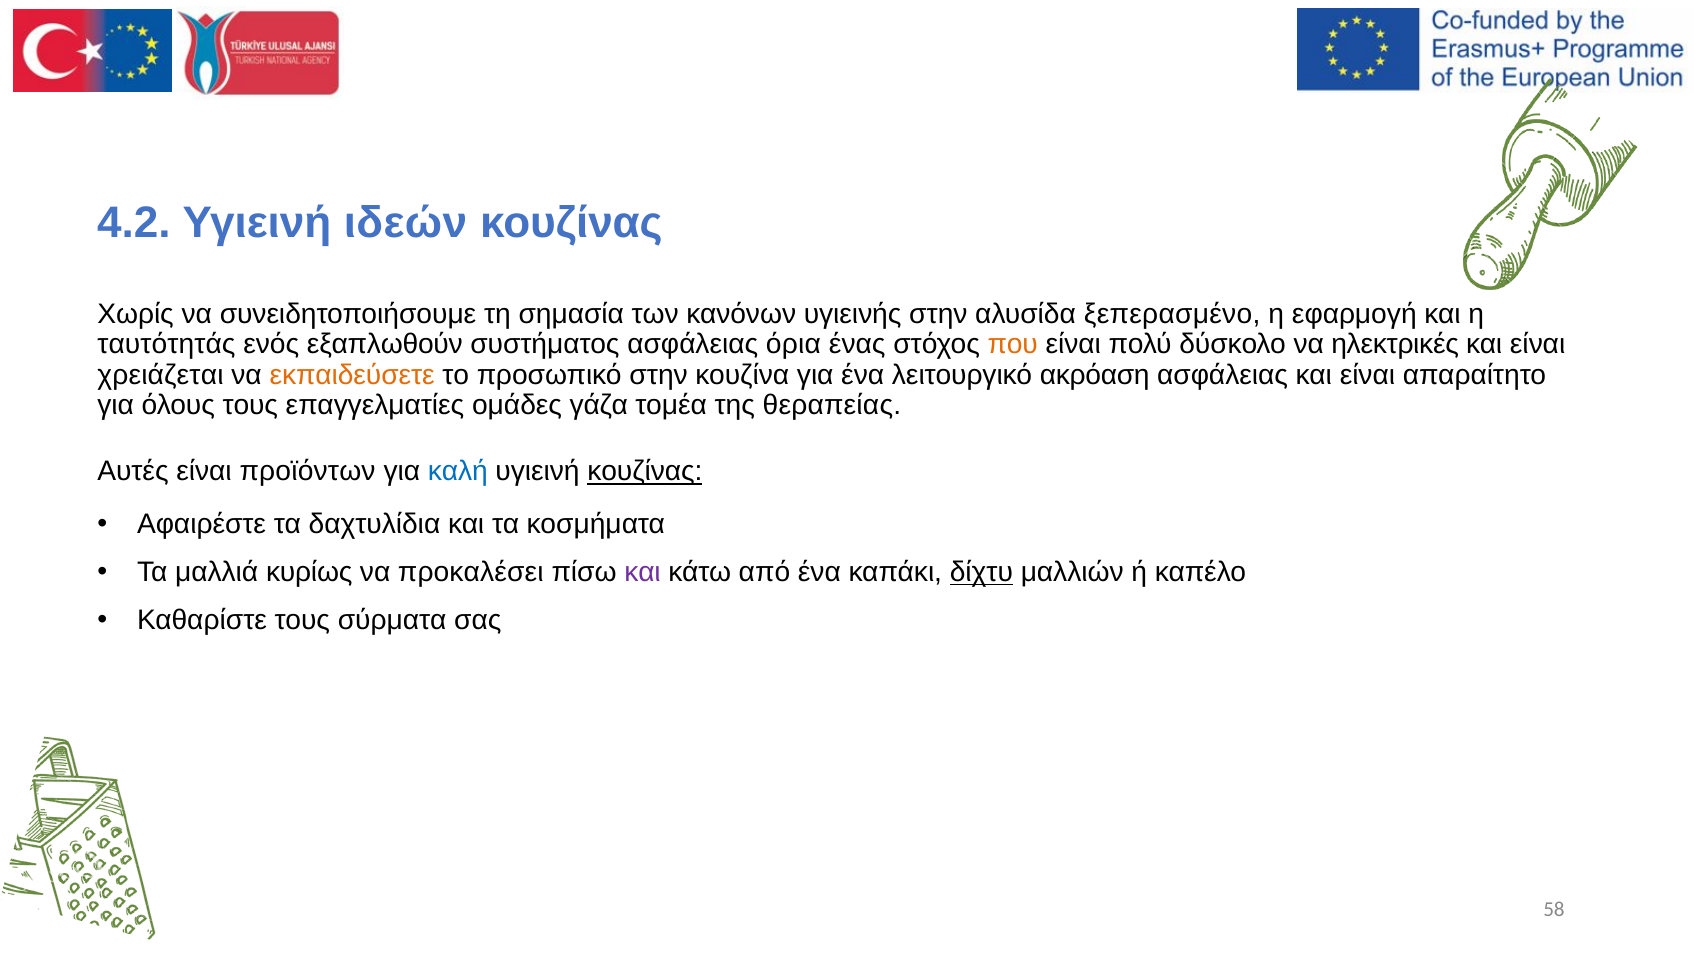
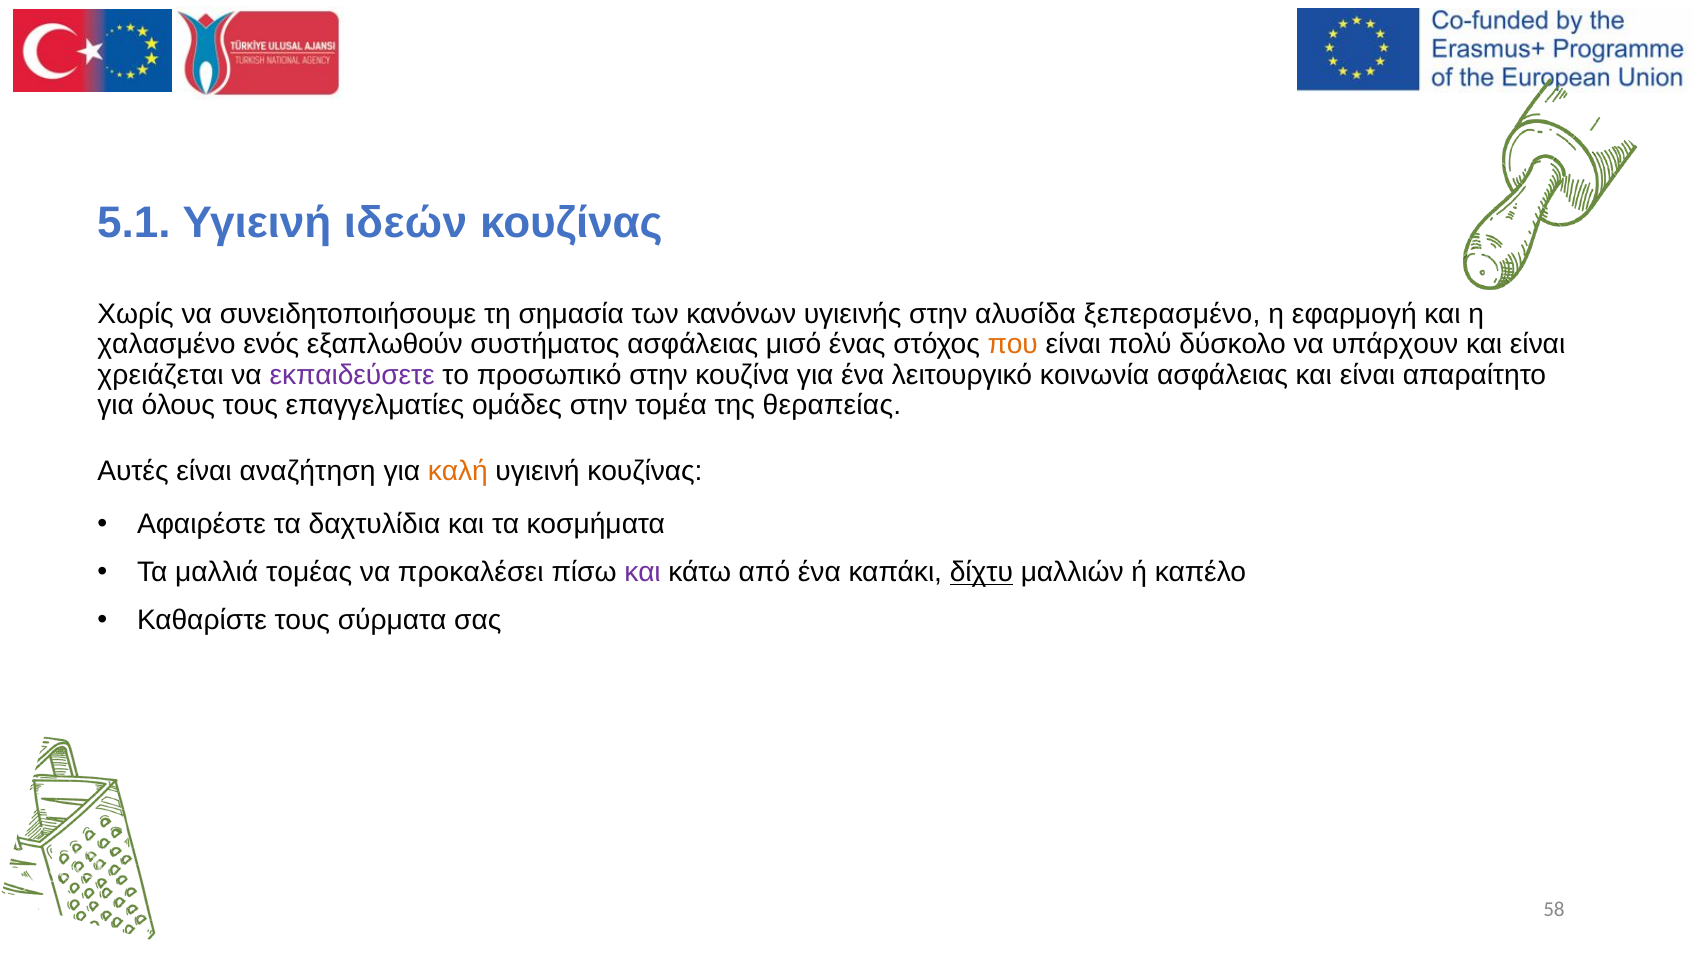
4.2: 4.2 -> 5.1
ταυτότητάς: ταυτότητάς -> χαλασμένο
όρια: όρια -> μισό
ηλεκτρικές: ηλεκτρικές -> υπάρχουν
εκπαιδεύσετε colour: orange -> purple
ακρόαση: ακρόαση -> κοινωνία
ομάδες γάζα: γάζα -> στην
προϊόντων: προϊόντων -> αναζήτηση
καλή colour: blue -> orange
κουζίνας at (645, 471) underline: present -> none
κυρίως: κυρίως -> τομέας
